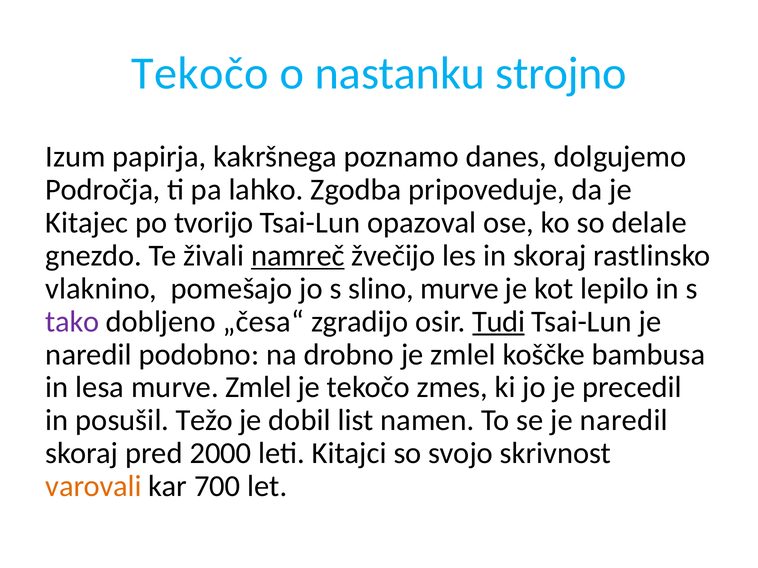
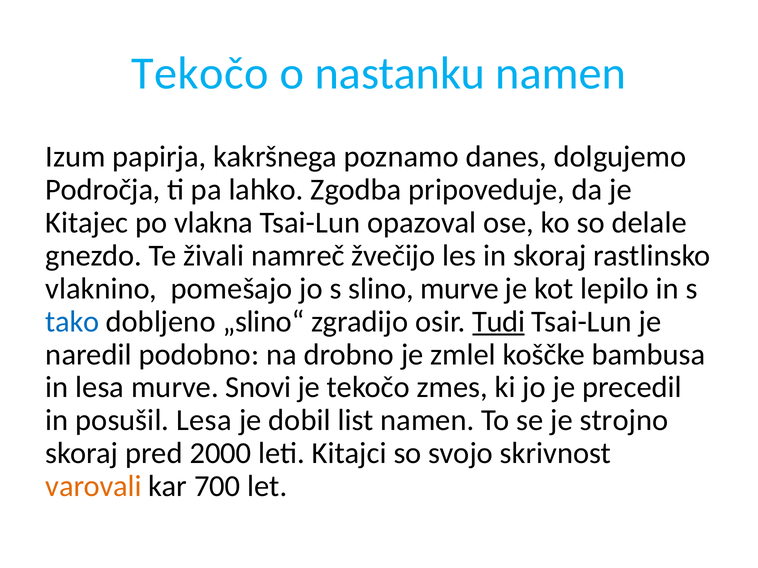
nastanku strojno: strojno -> namen
tvorijo: tvorijo -> vlakna
namreč underline: present -> none
tako colour: purple -> blue
„česa“: „česa“ -> „slino“
murve Zmlel: Zmlel -> Snovi
posušil Težo: Težo -> Lesa
se je naredil: naredil -> strojno
